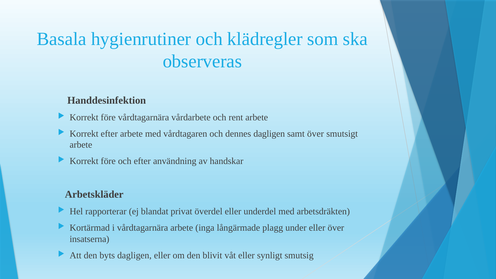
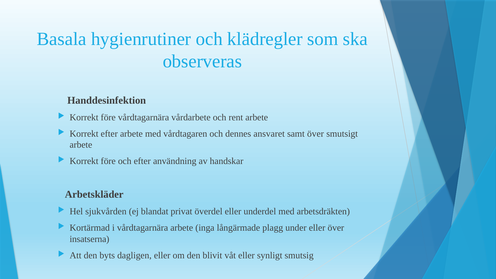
dennes dagligen: dagligen -> ansvaret
rapporterar: rapporterar -> sjukvården
